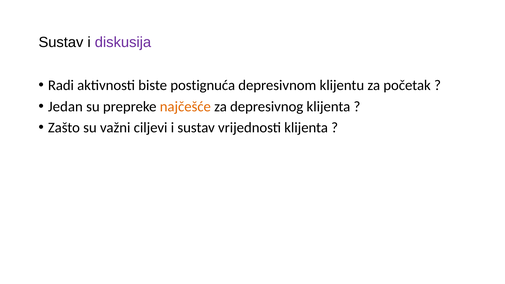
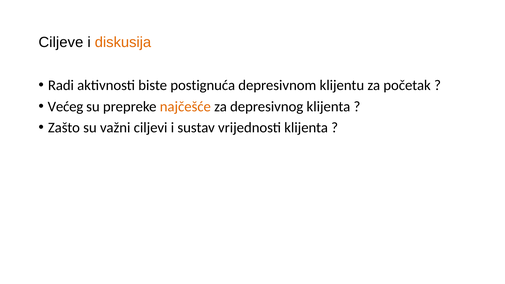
Sustav at (61, 42): Sustav -> Ciljeve
diskusija colour: purple -> orange
Jedan: Jedan -> Većeg
